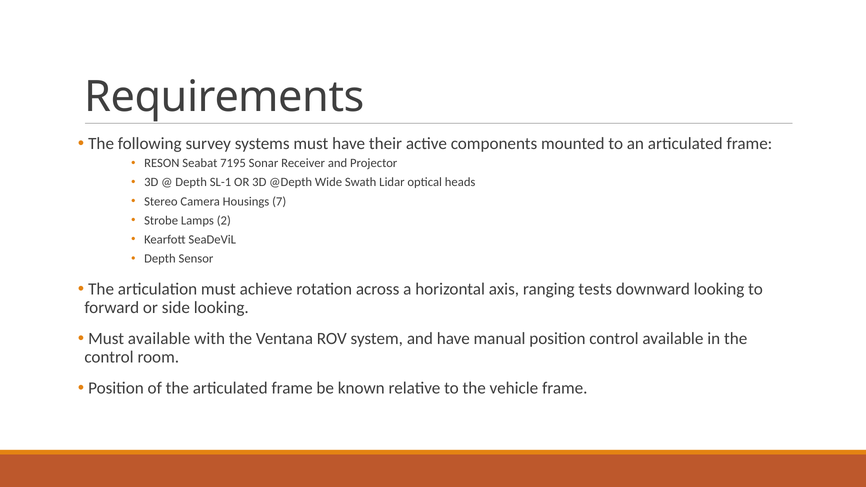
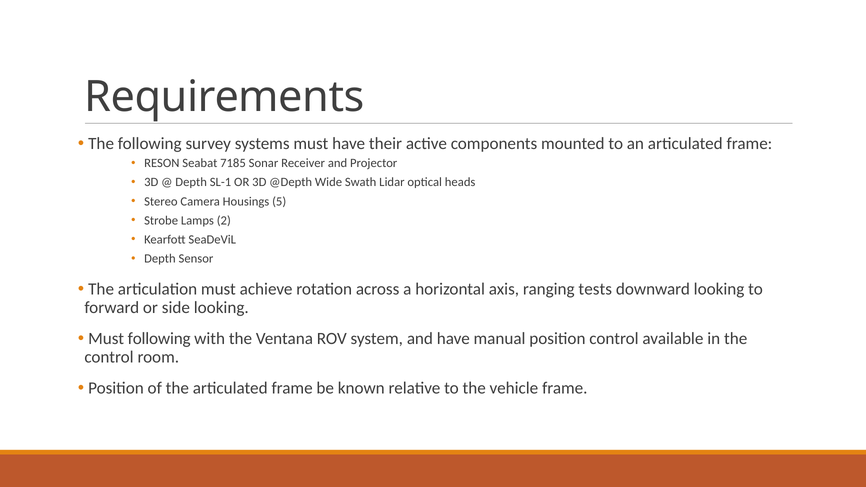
7195: 7195 -> 7185
7: 7 -> 5
Must available: available -> following
